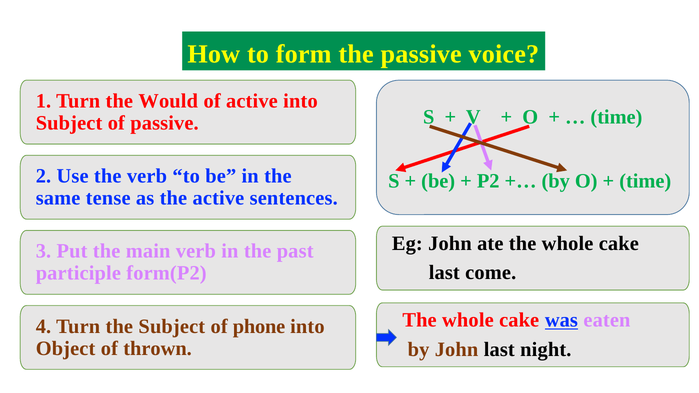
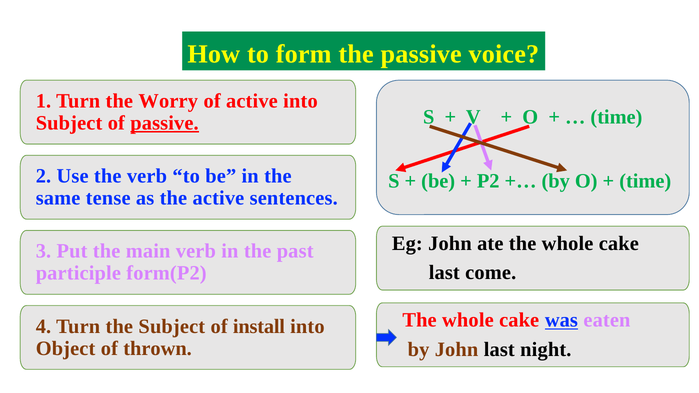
Would: Would -> Worry
passive at (165, 123) underline: none -> present
phone: phone -> install
